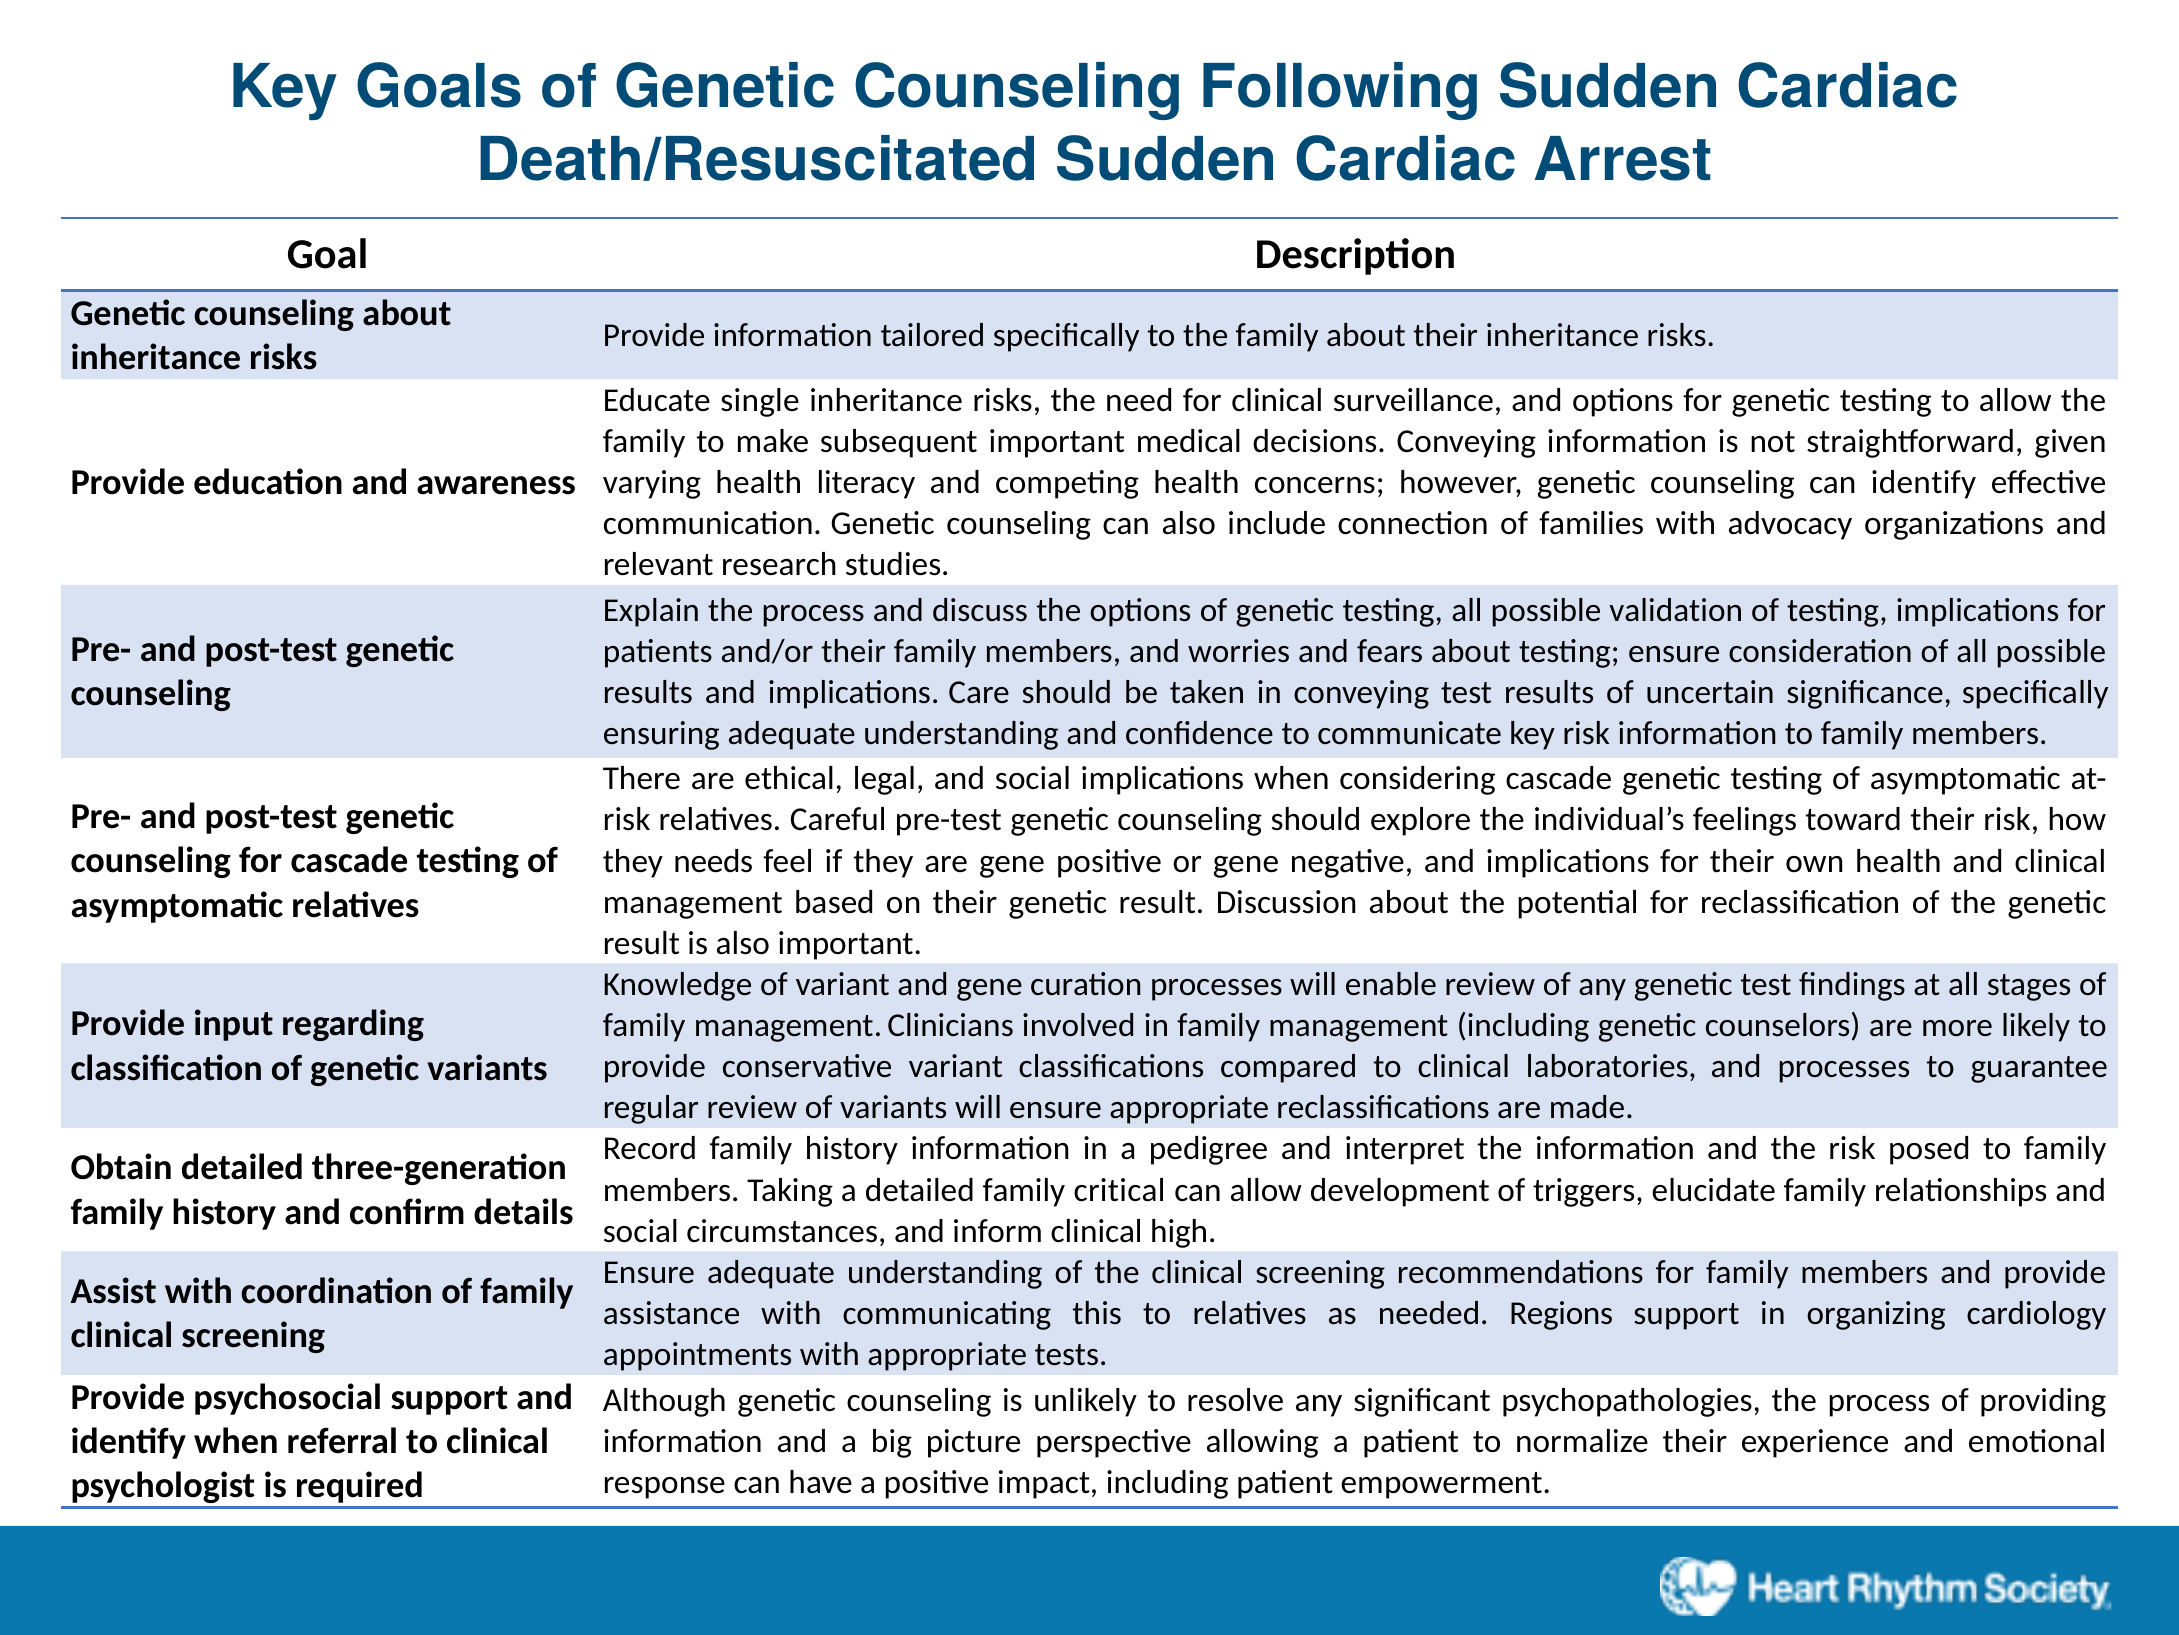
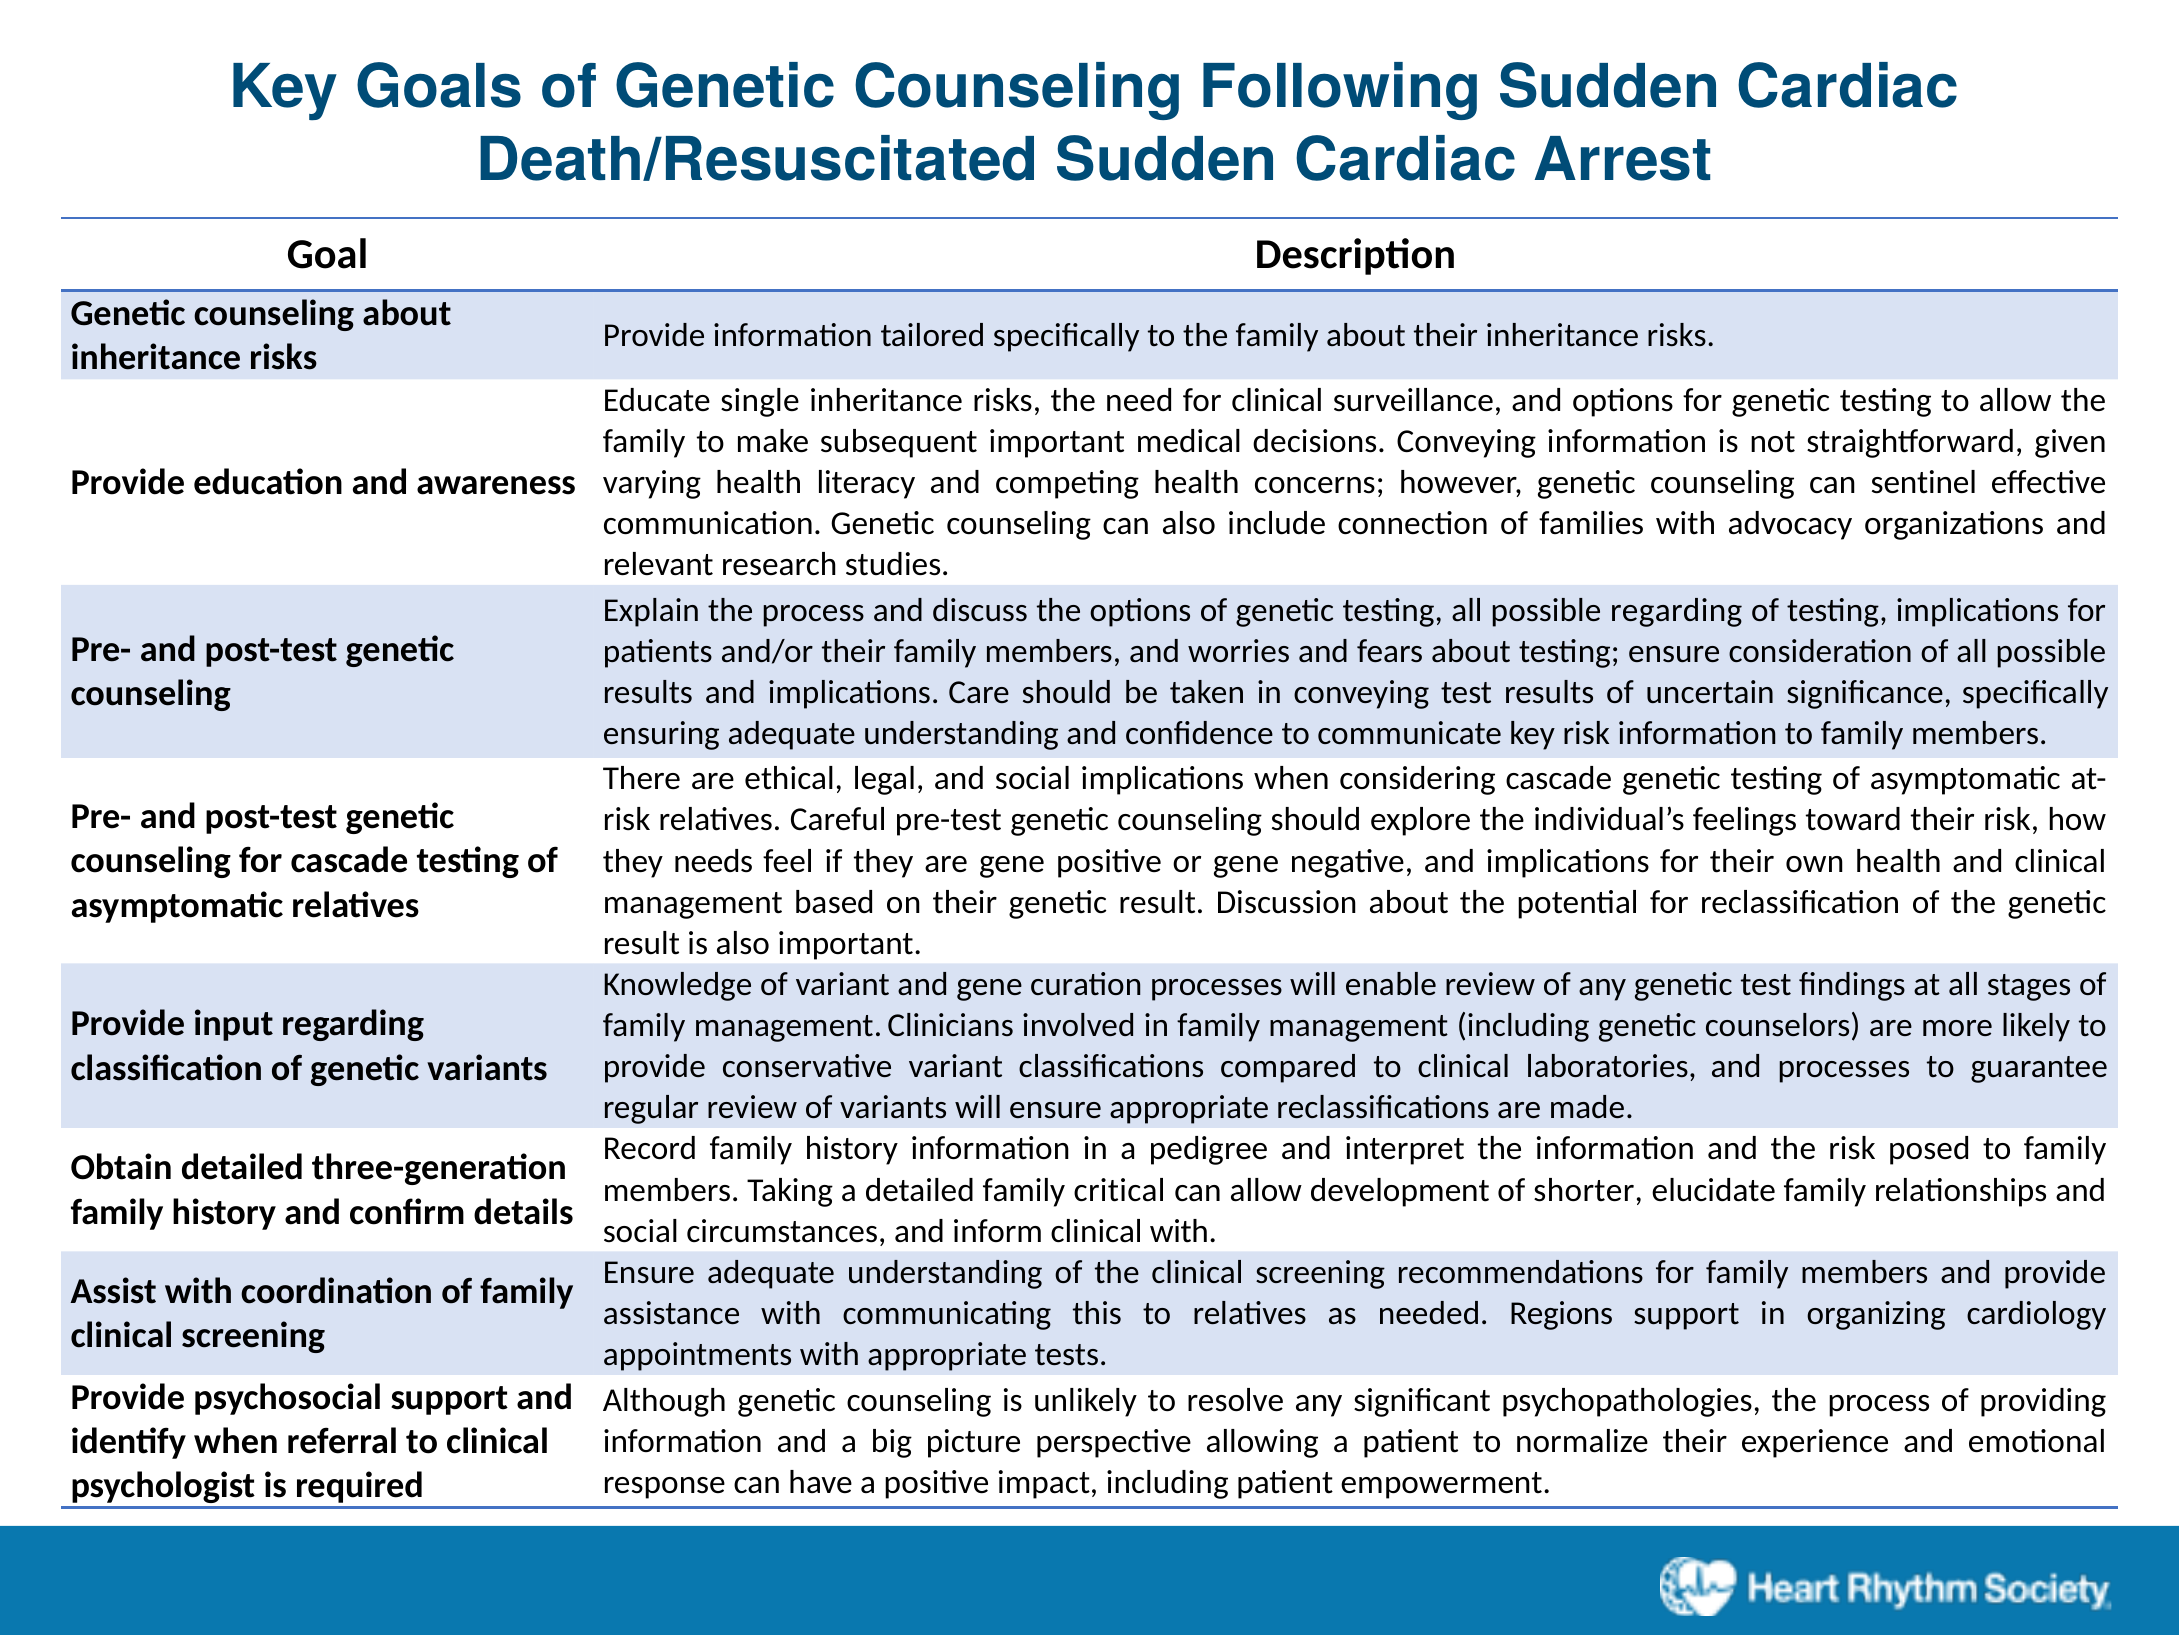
can identify: identify -> sentinel
possible validation: validation -> regarding
triggers: triggers -> shorter
clinical high: high -> with
